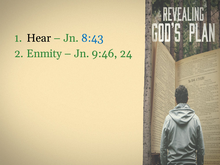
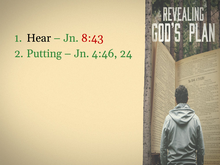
8:43 colour: blue -> red
Enmity: Enmity -> Putting
9:46: 9:46 -> 4:46
